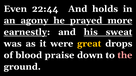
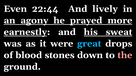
holds: holds -> lively
great colour: yellow -> light blue
praise: praise -> stones
